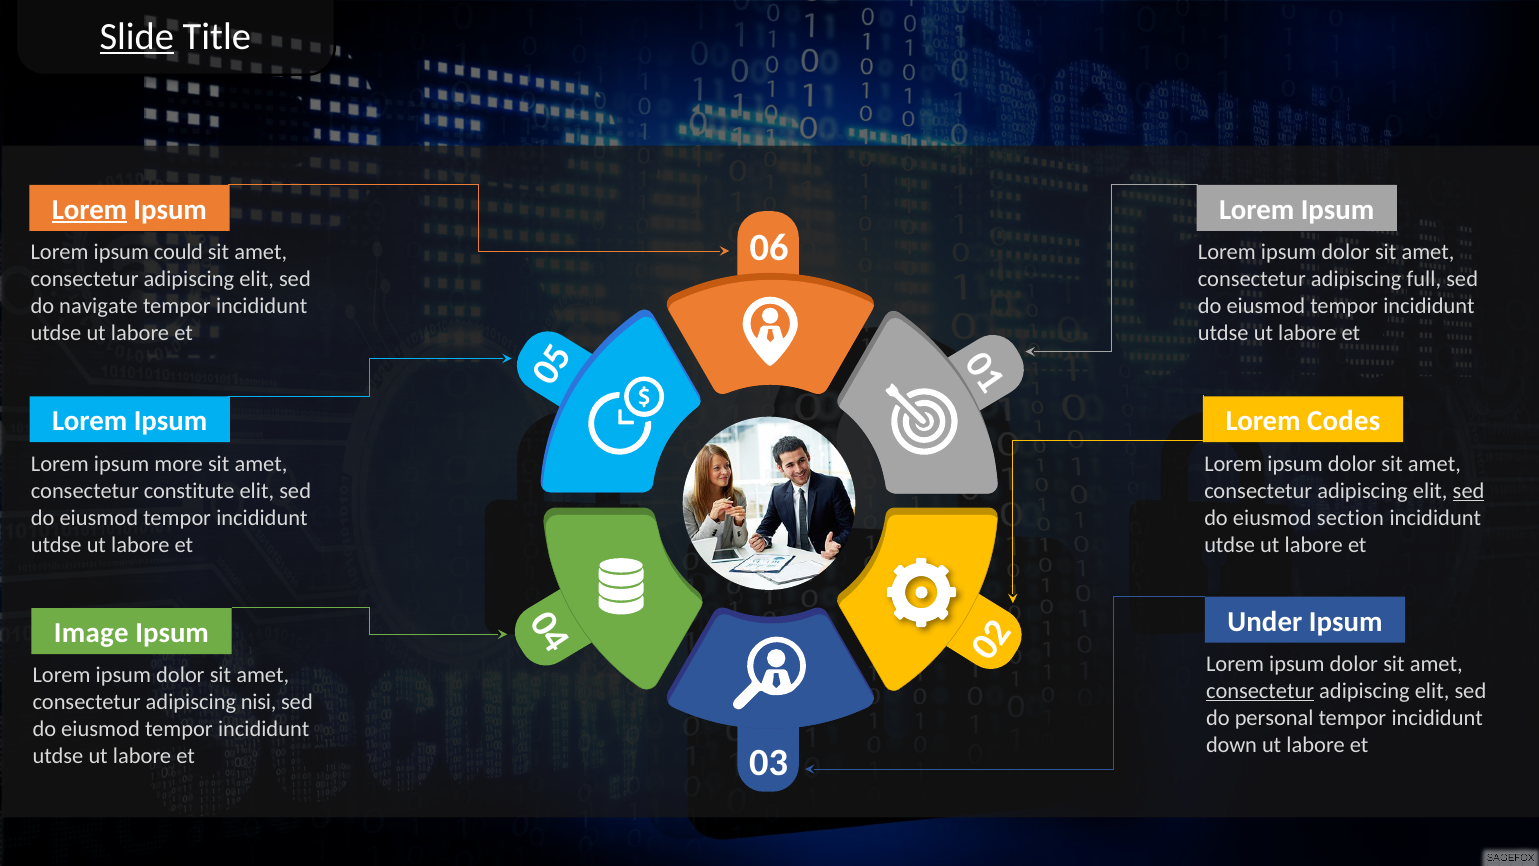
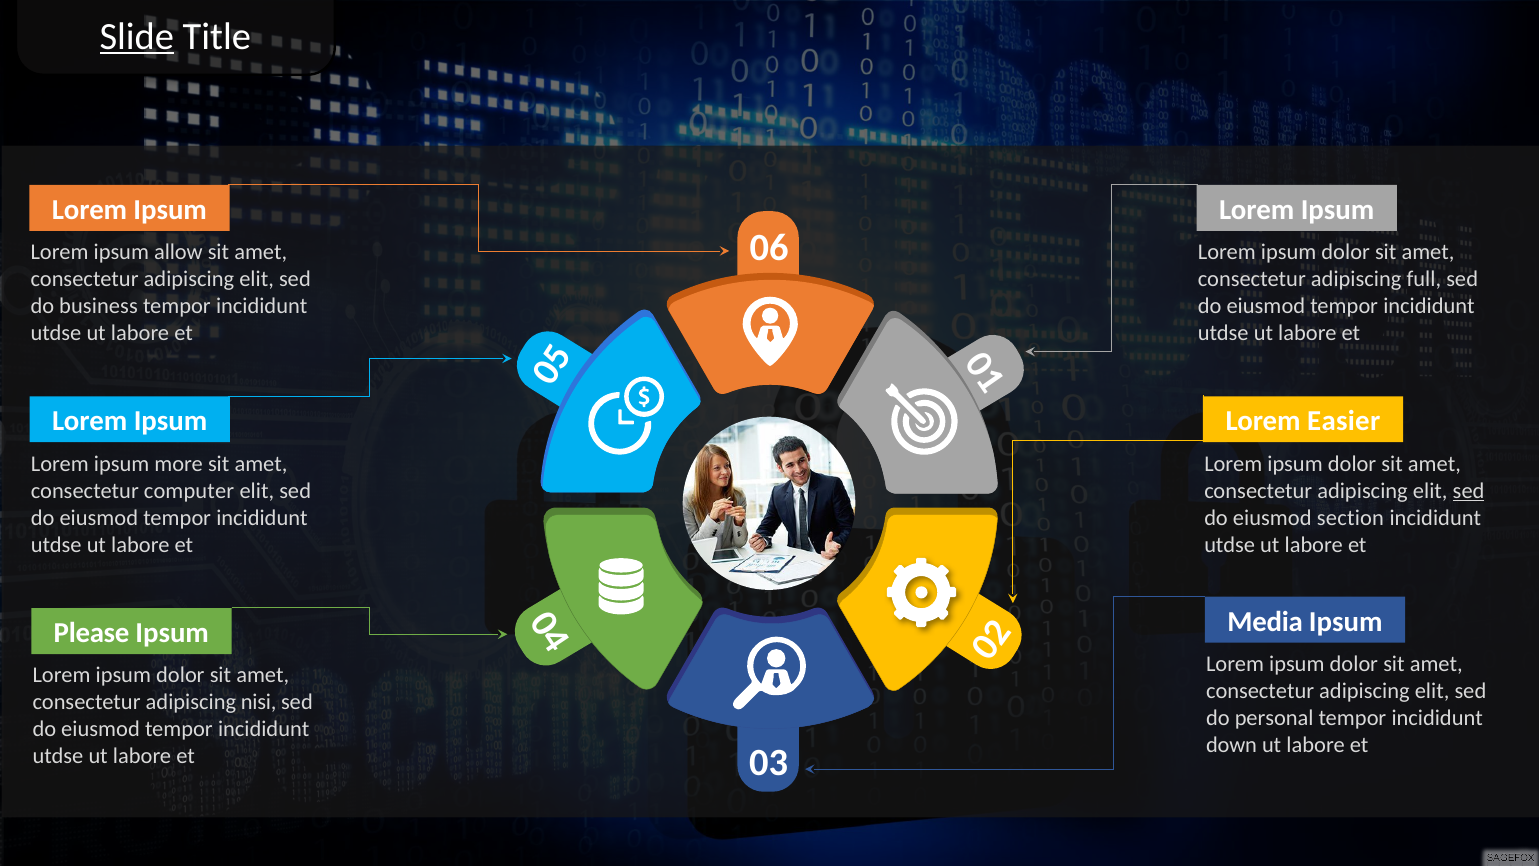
Lorem at (90, 210) underline: present -> none
could: could -> allow
navigate: navigate -> business
Codes: Codes -> Easier
constitute: constitute -> computer
Under: Under -> Media
Image: Image -> Please
consectetur at (1260, 691) underline: present -> none
